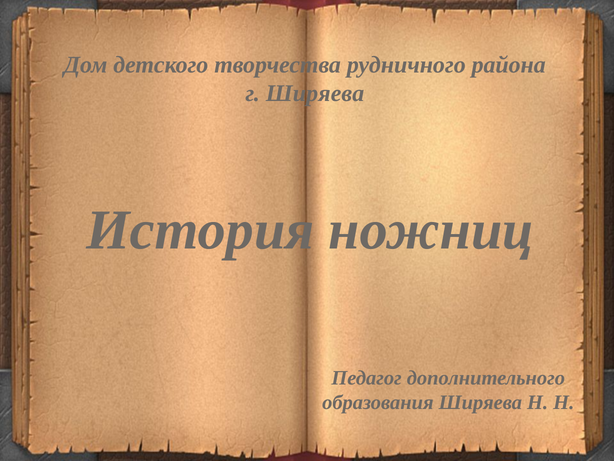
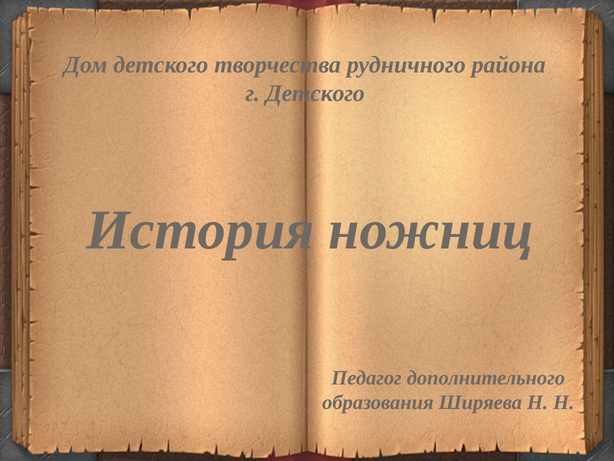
г Ширяева: Ширяева -> Детского
